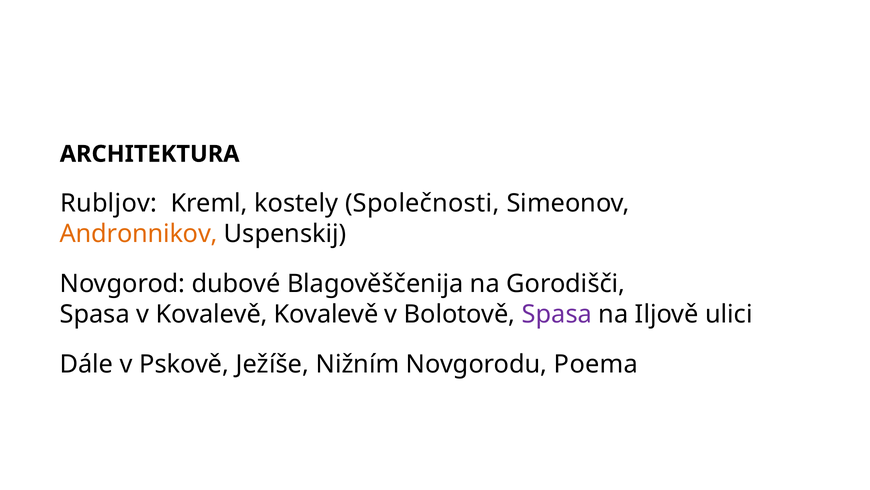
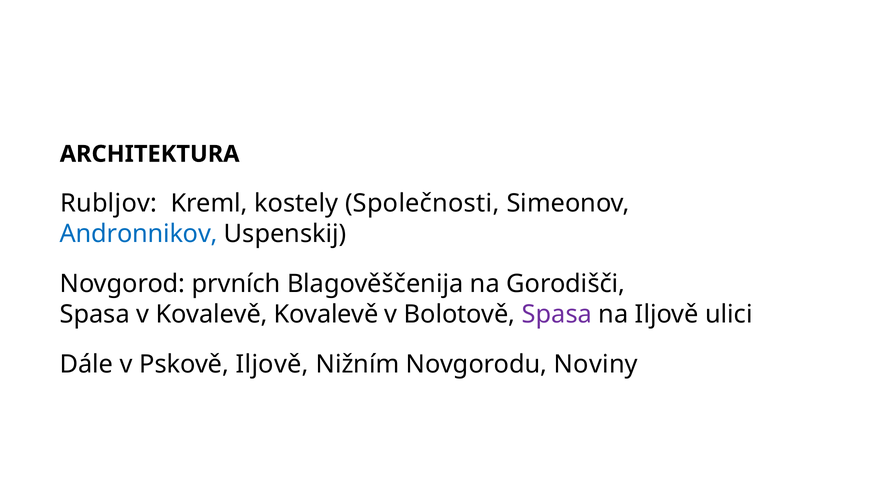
Andronnikov colour: orange -> blue
dubové: dubové -> prvních
Pskově Ježíše: Ježíše -> Iljově
Poema: Poema -> Noviny
